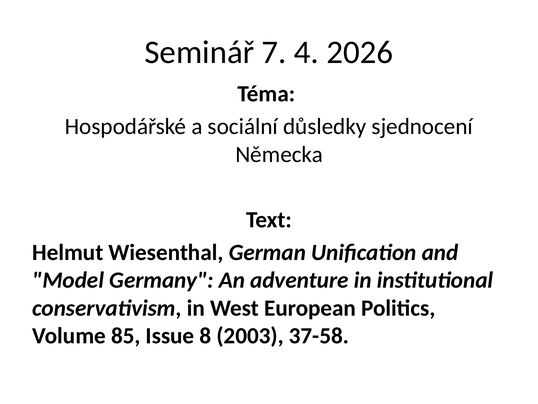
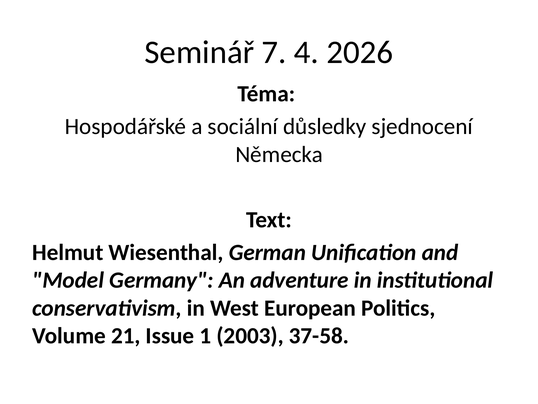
85: 85 -> 21
8: 8 -> 1
